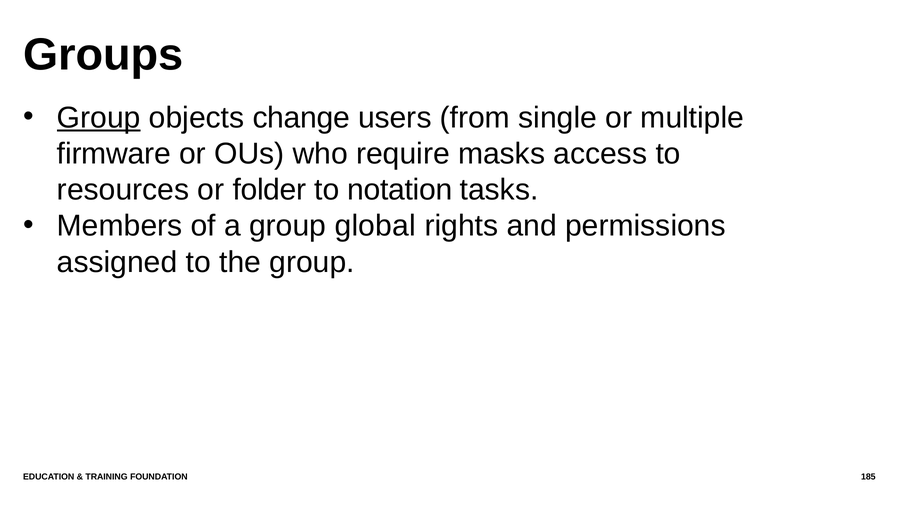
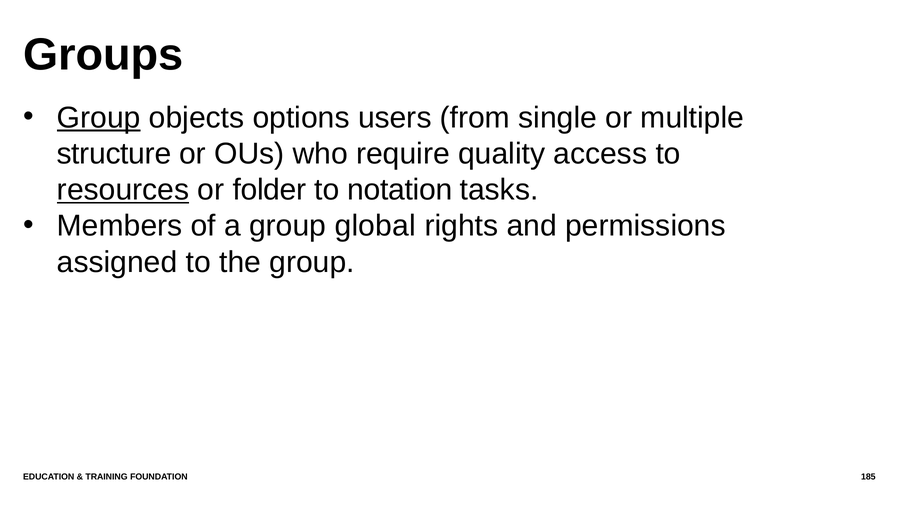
change: change -> options
firmware: firmware -> structure
masks: masks -> quality
resources underline: none -> present
